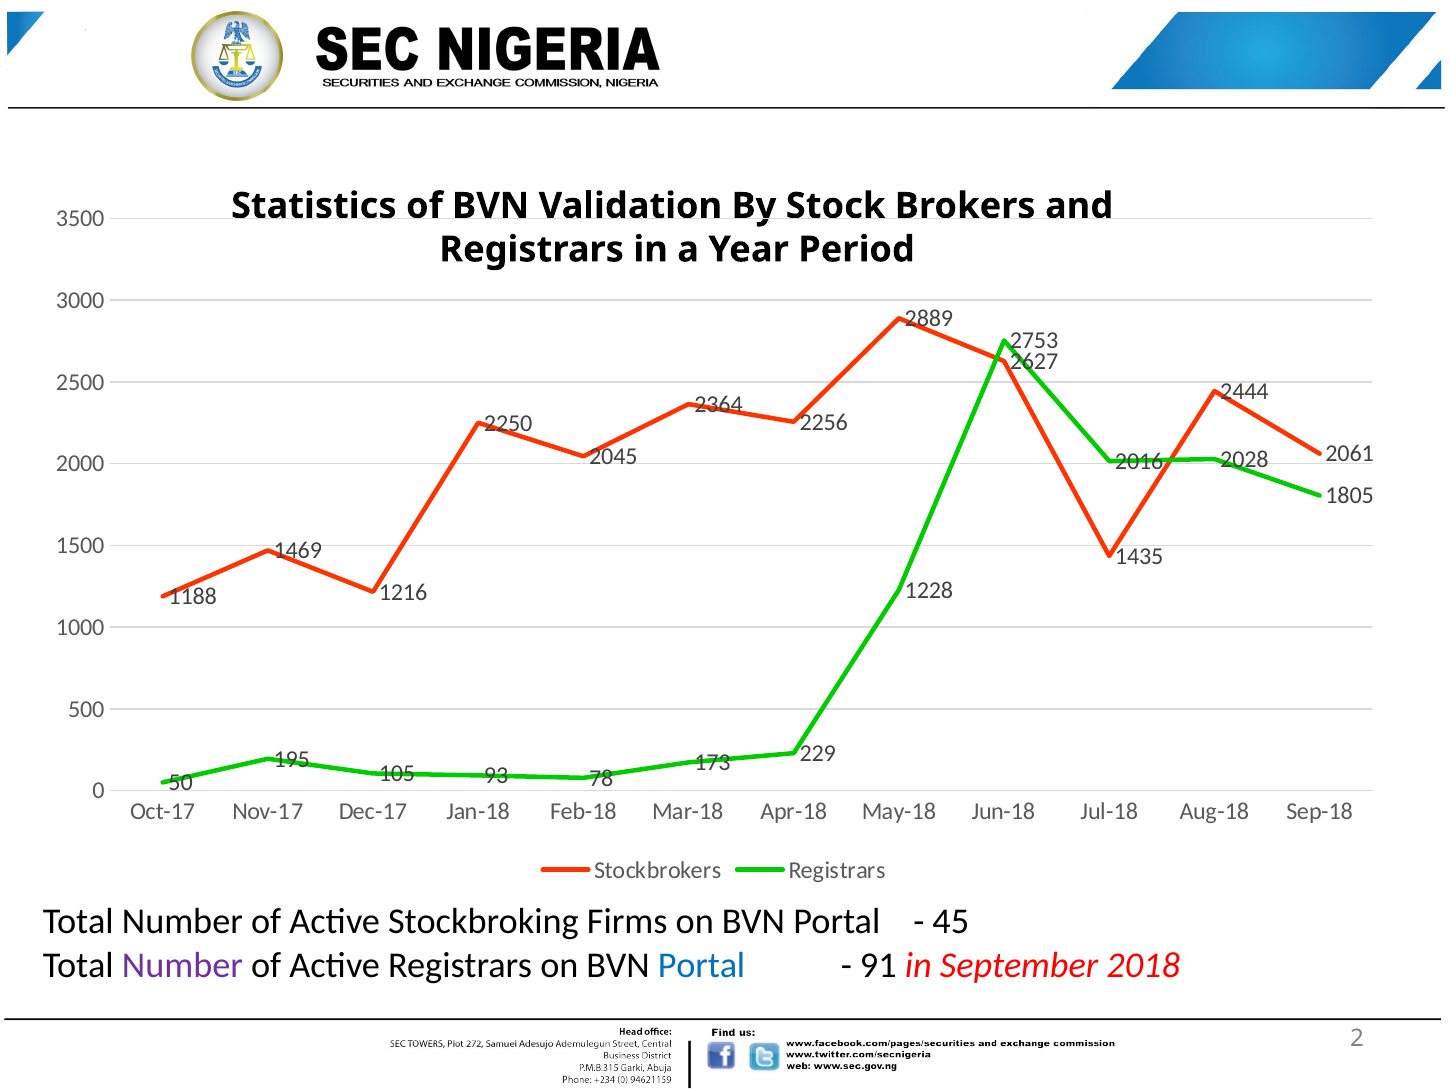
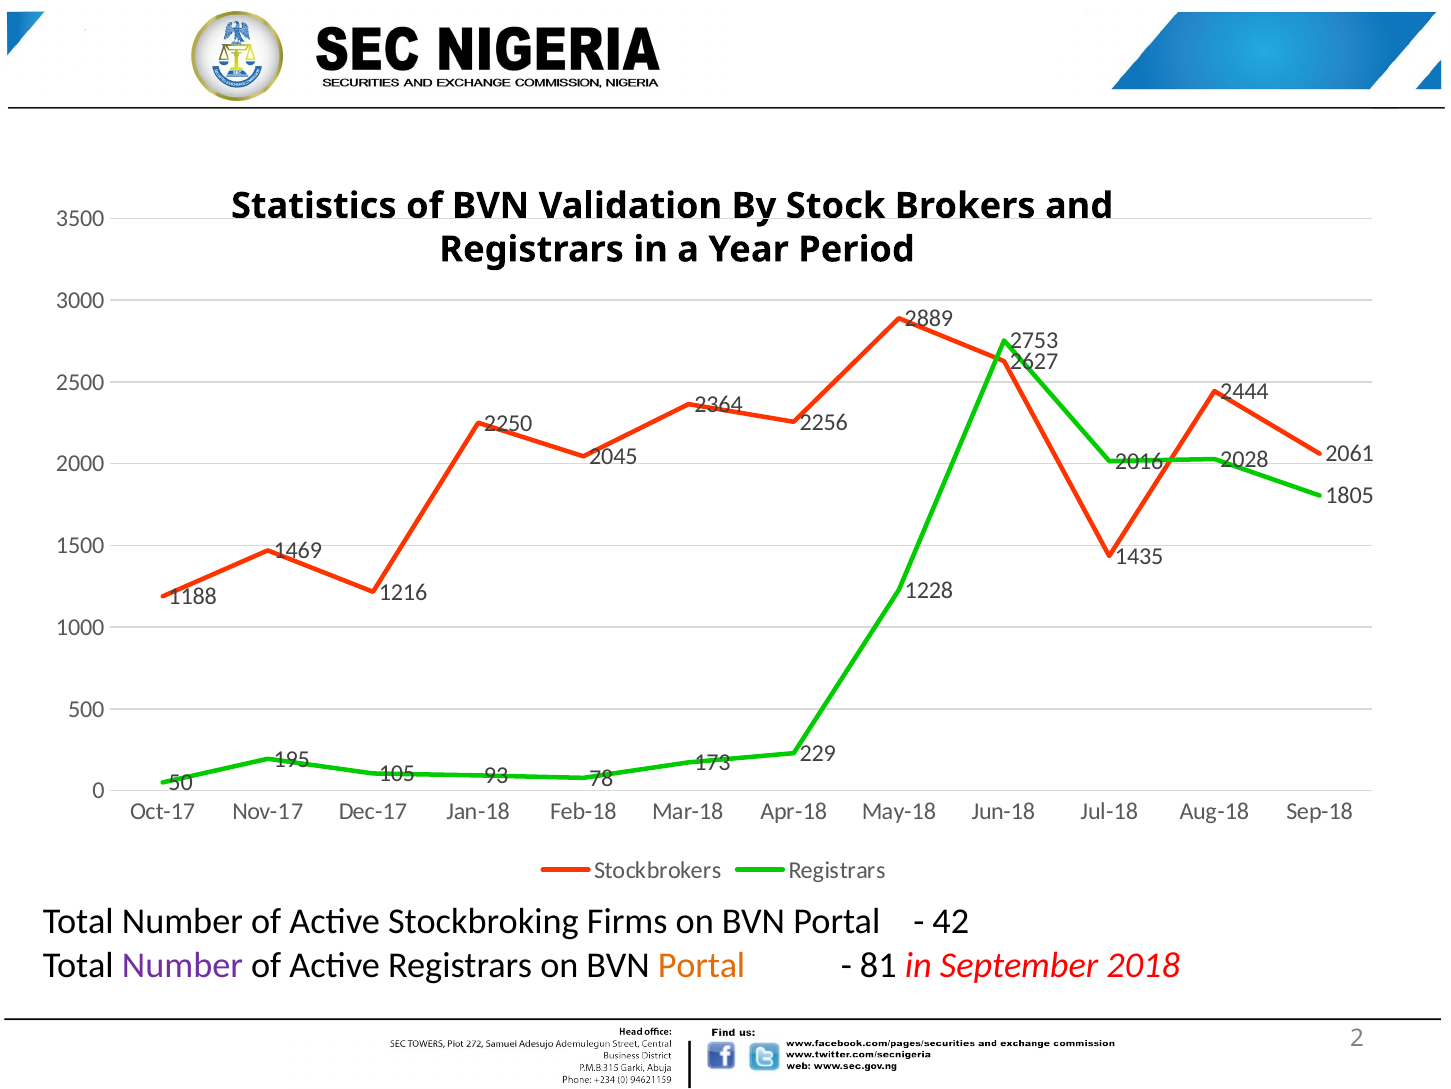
45: 45 -> 42
Portal at (702, 965) colour: blue -> orange
91: 91 -> 81
